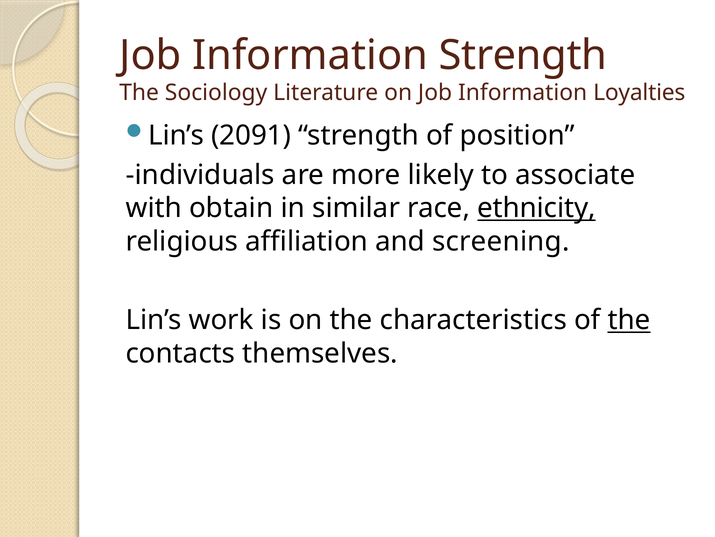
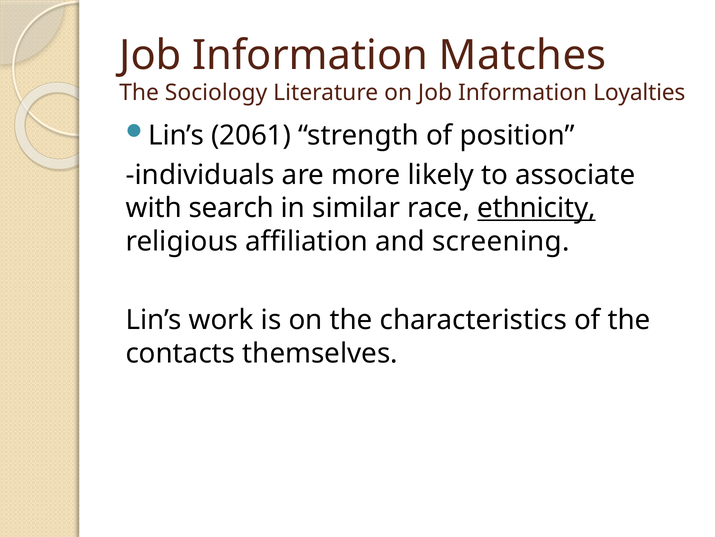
Information Strength: Strength -> Matches
2091: 2091 -> 2061
obtain: obtain -> search
the at (629, 320) underline: present -> none
